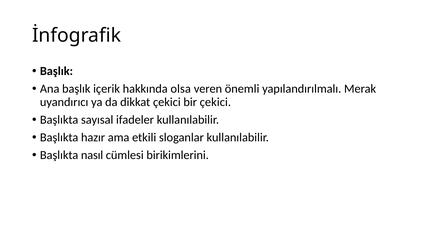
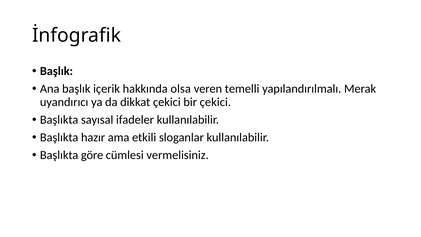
önemli: önemli -> temelli
nasıl: nasıl -> göre
birikimlerini: birikimlerini -> vermelisiniz
